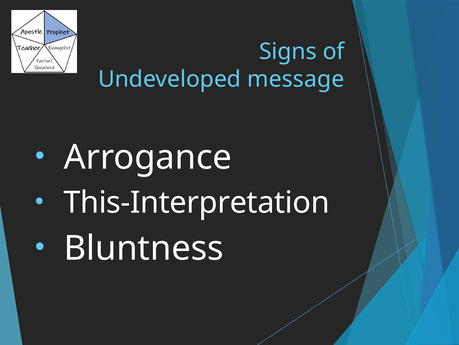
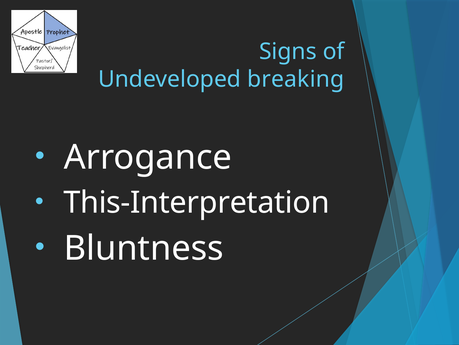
message: message -> breaking
